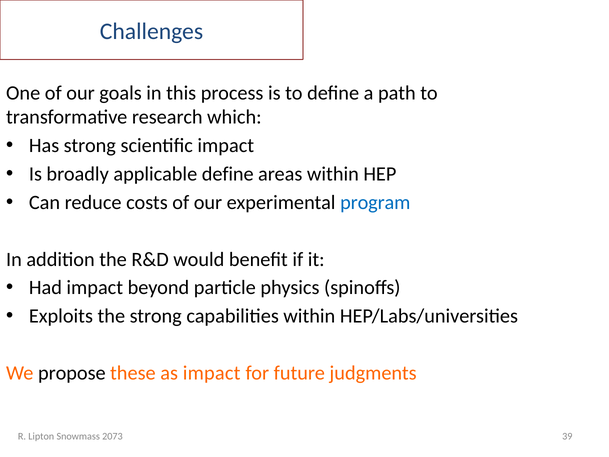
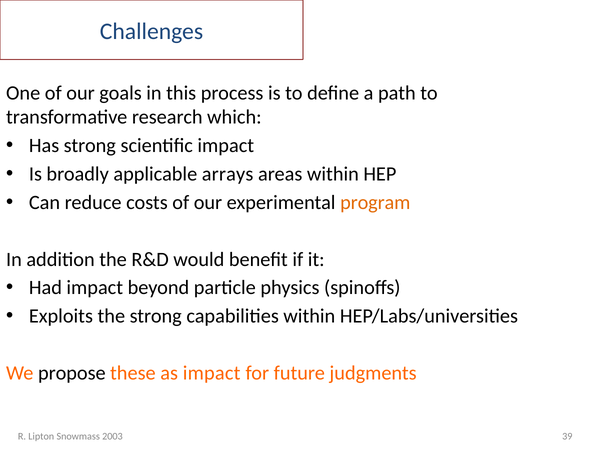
applicable define: define -> arrays
program colour: blue -> orange
2073: 2073 -> 2003
